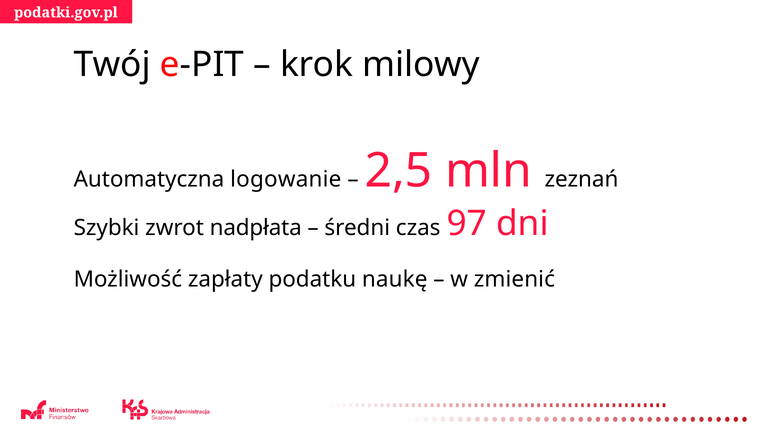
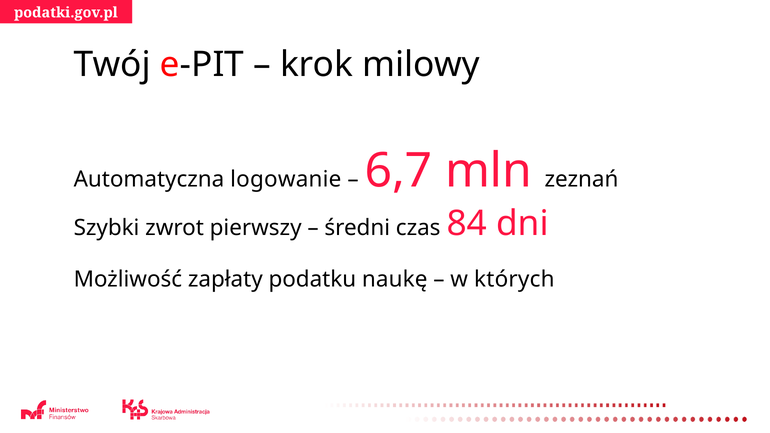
2,5: 2,5 -> 6,7
nadpłata: nadpłata -> pierwszy
97: 97 -> 84
zmienić: zmienić -> których
